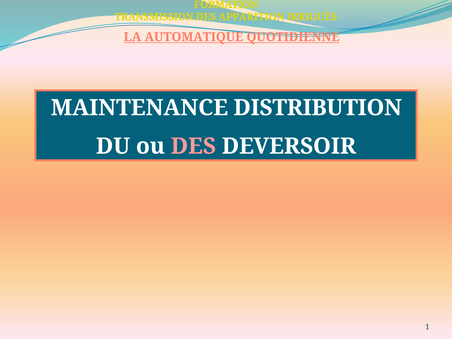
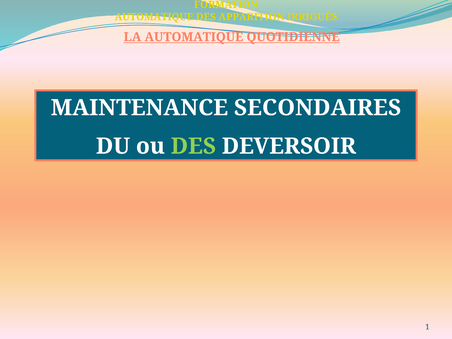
TRANSMISSION at (154, 17): TRANSMISSION -> AUTOMATIQUE
DISTRIBUTION: DISTRIBUTION -> SECONDAIRES
DES at (193, 146) colour: pink -> light green
